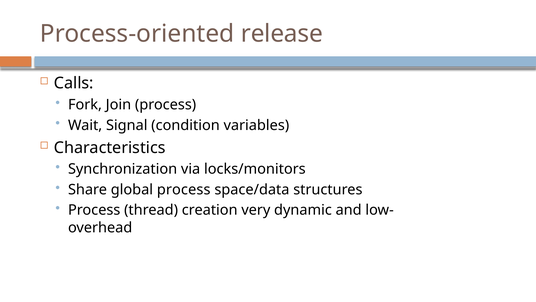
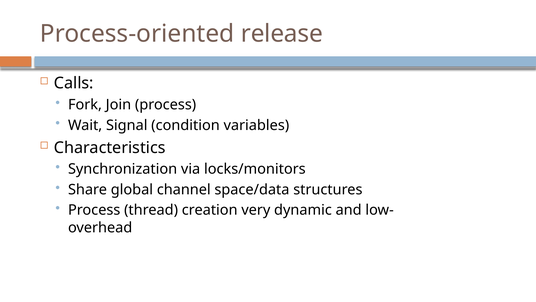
global process: process -> channel
